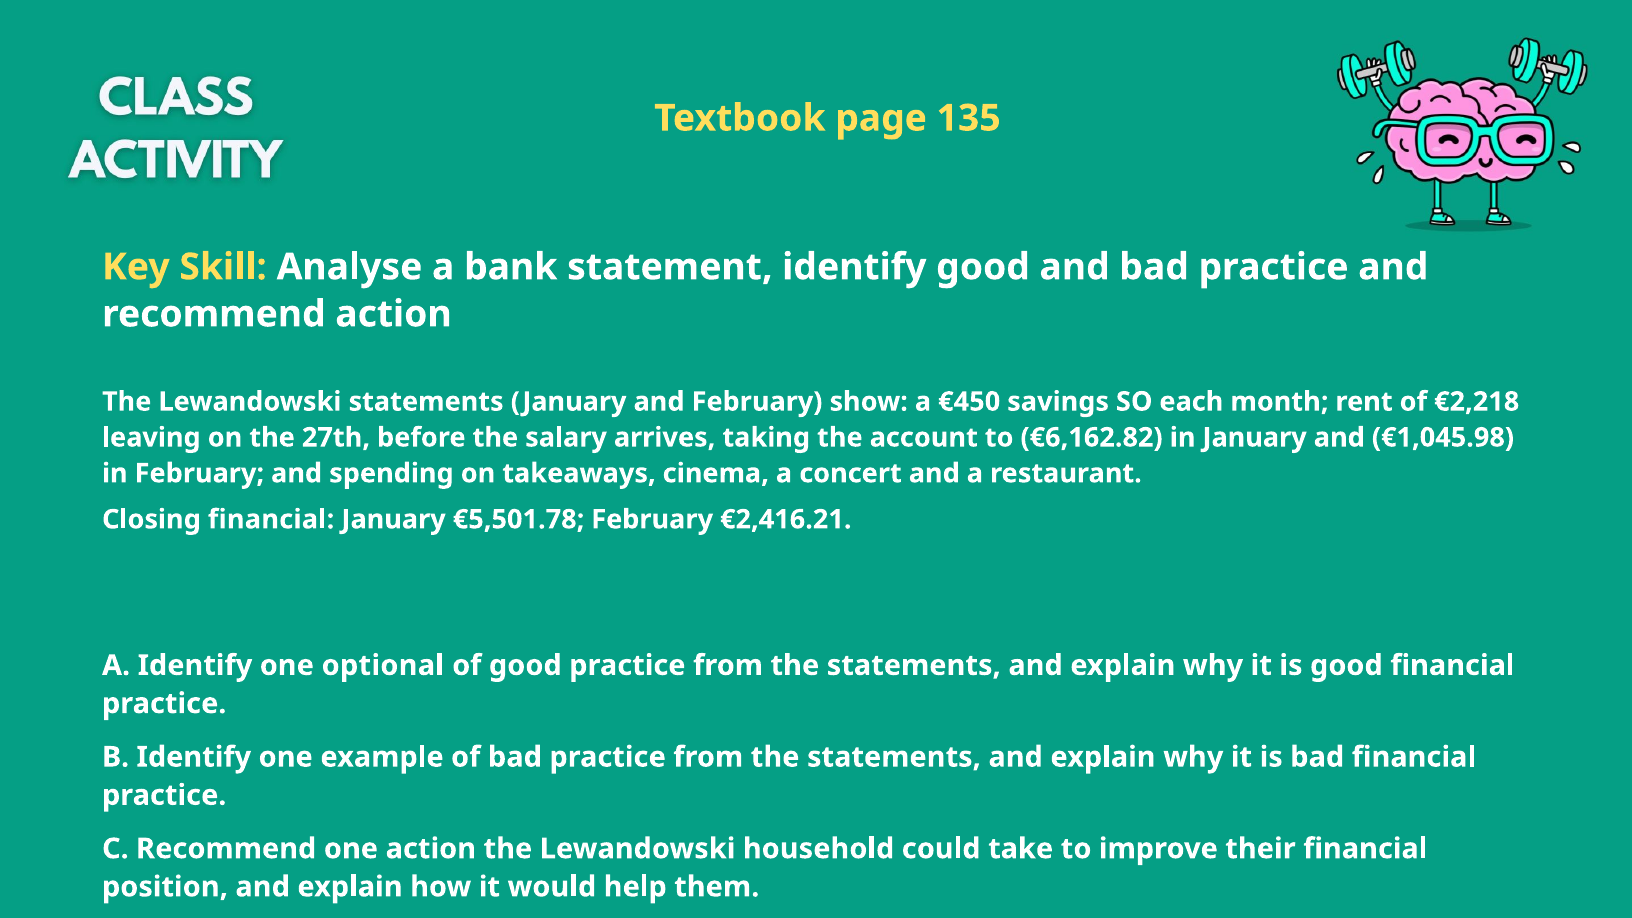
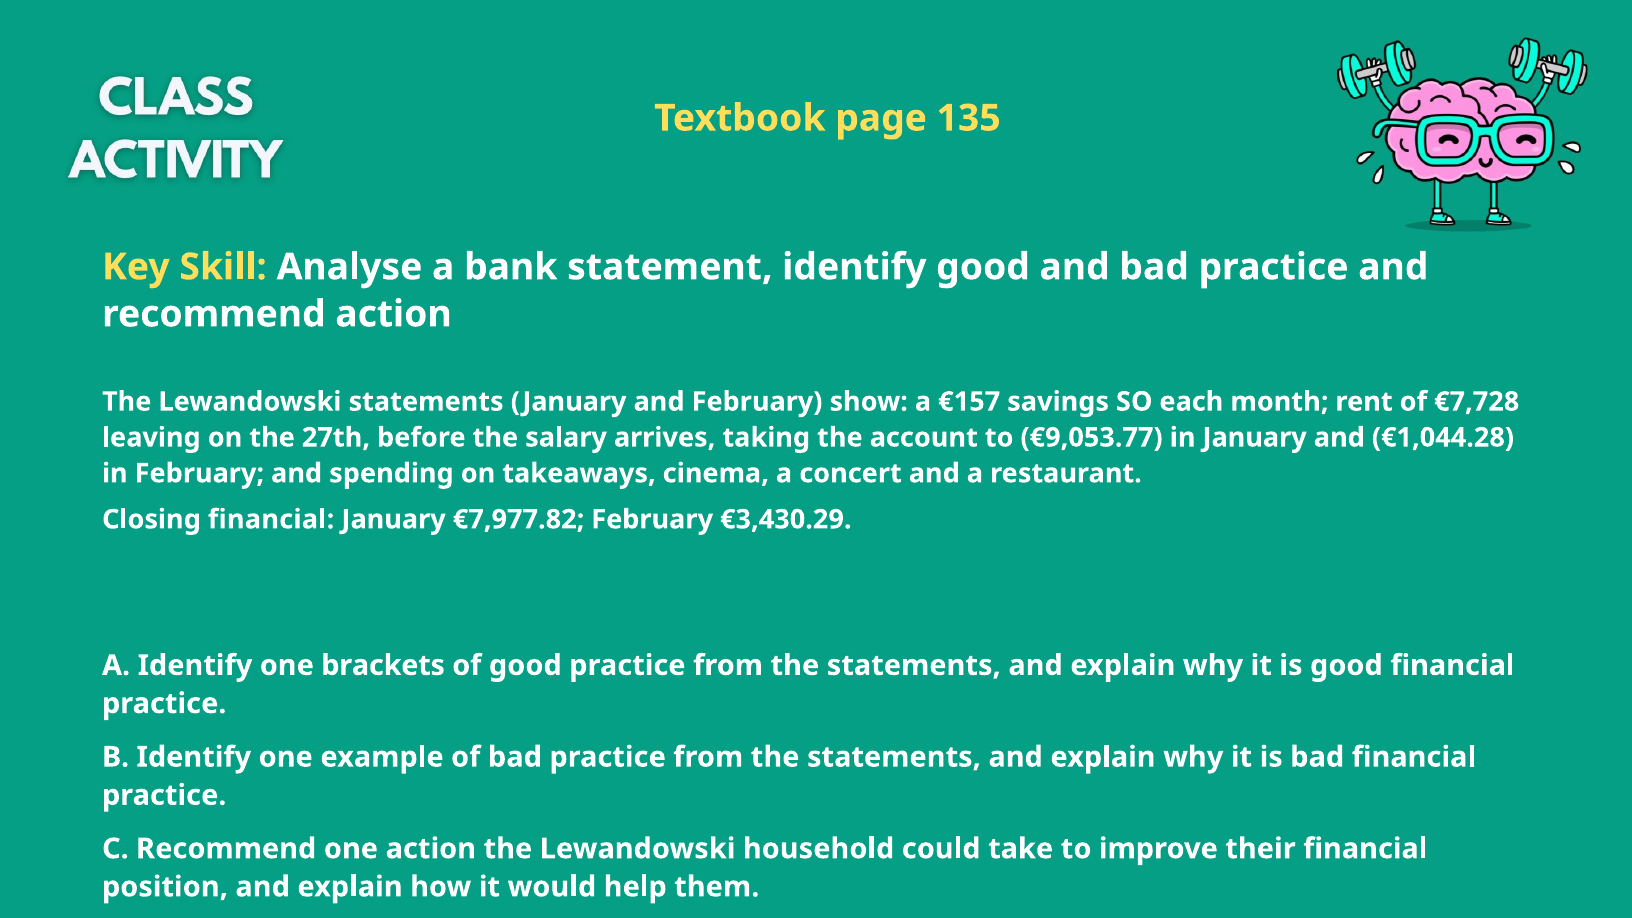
€450: €450 -> €157
€2,218: €2,218 -> €7,728
€6,162.82: €6,162.82 -> €9,053.77
€1,045.98: €1,045.98 -> €1,044.28
€5,501.78: €5,501.78 -> €7,977.82
€2,416.21: €2,416.21 -> €3,430.29
optional: optional -> brackets
